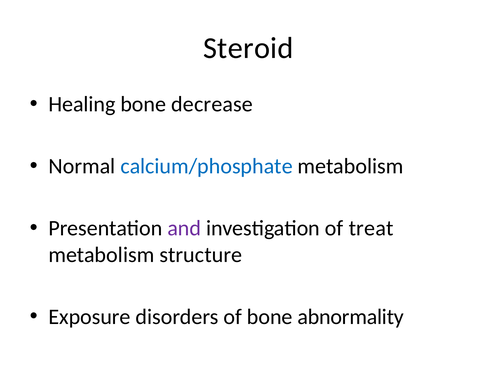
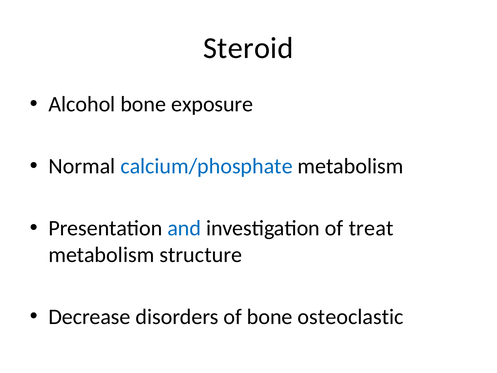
Healing: Healing -> Alcohol
decrease: decrease -> exposure
and colour: purple -> blue
Exposure: Exposure -> Decrease
abnormality: abnormality -> osteoclastic
